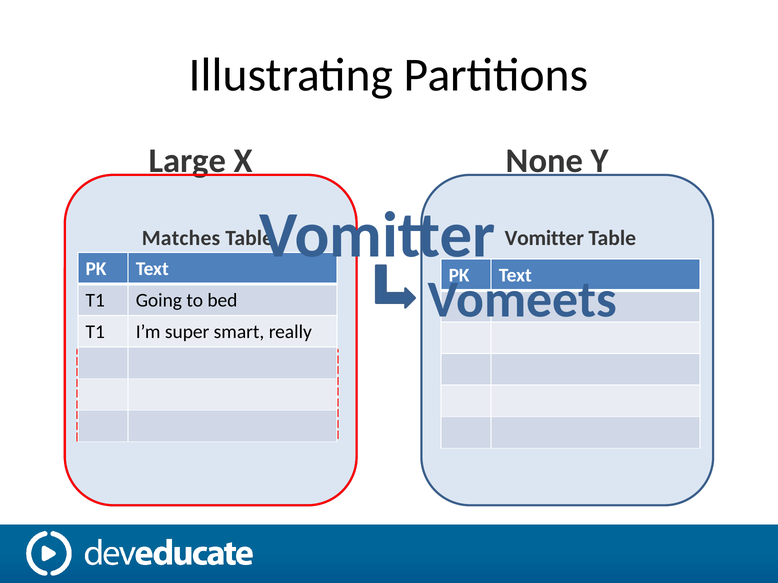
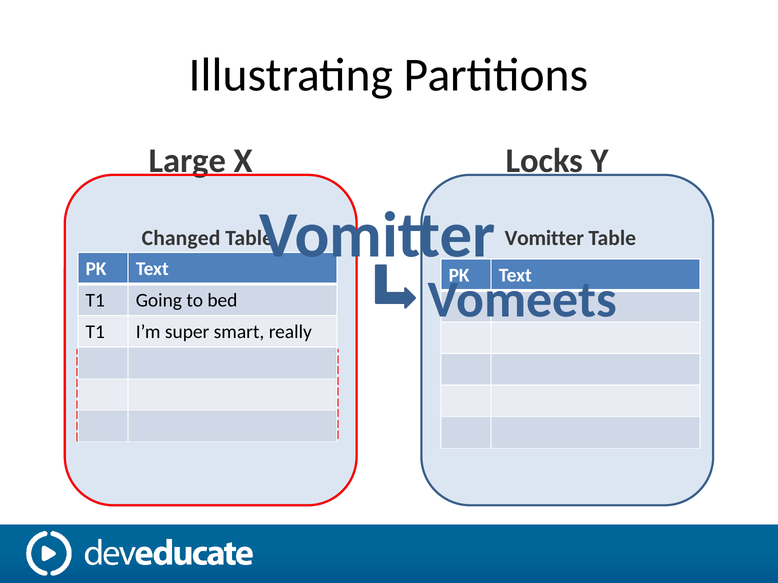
None: None -> Locks
Matches: Matches -> Changed
